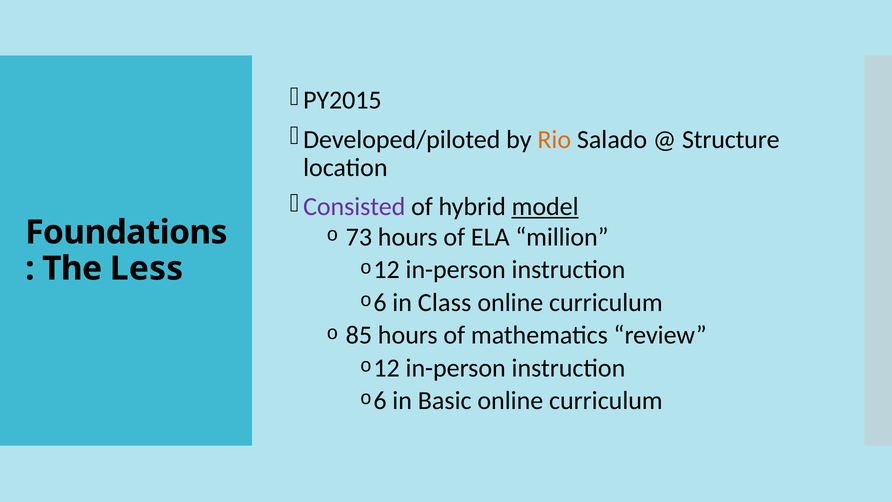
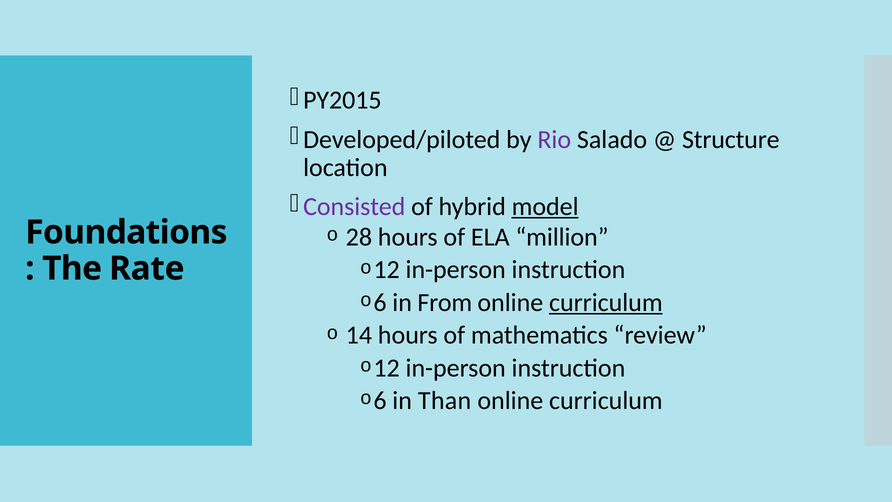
Rio colour: orange -> purple
73: 73 -> 28
Less: Less -> Rate
Class: Class -> From
curriculum at (606, 302) underline: none -> present
85: 85 -> 14
Basic: Basic -> Than
